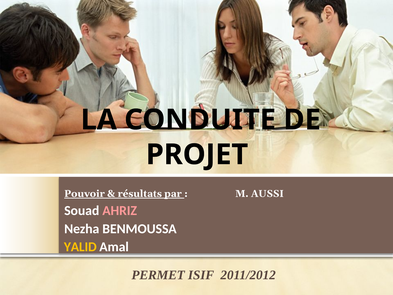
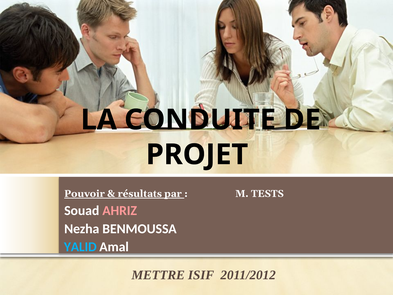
AUSSI: AUSSI -> TESTS
YALID colour: yellow -> light blue
PERMET: PERMET -> METTRE
